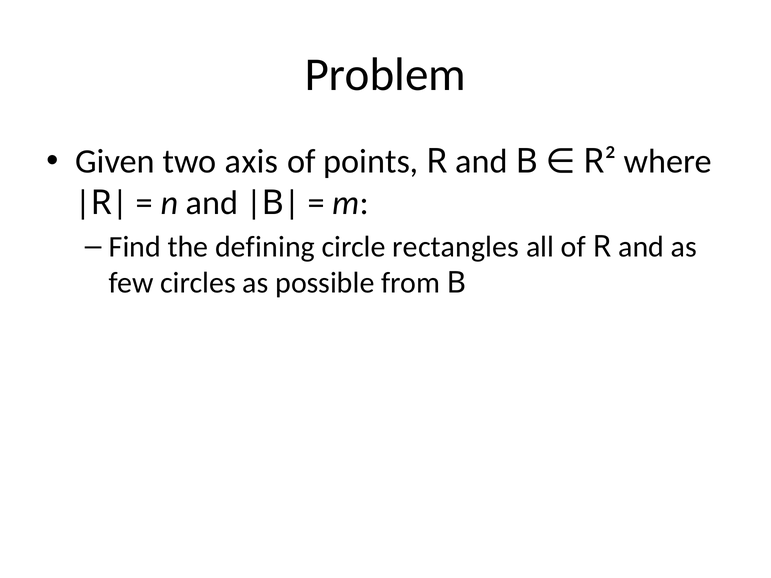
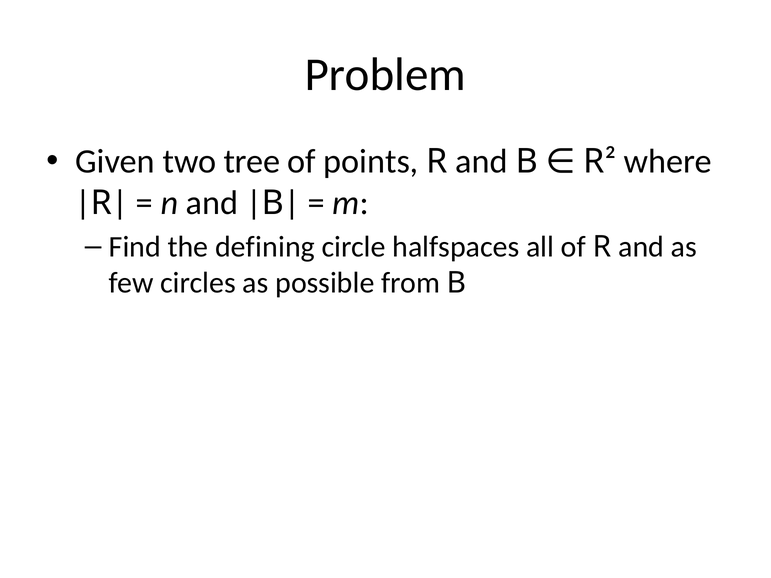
axis: axis -> tree
rectangles: rectangles -> halfspaces
